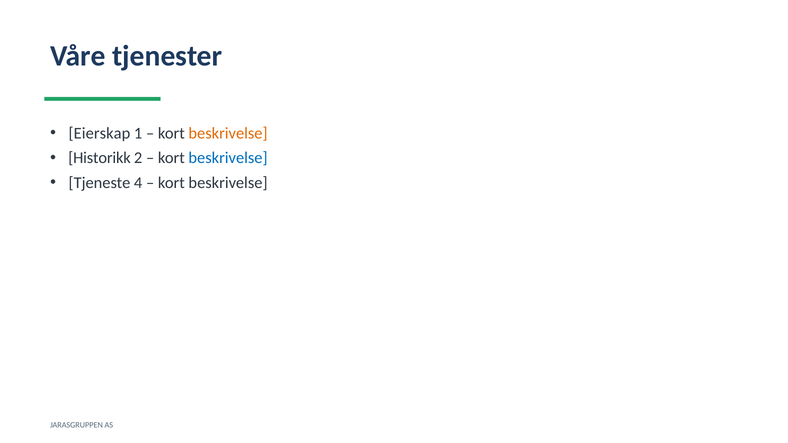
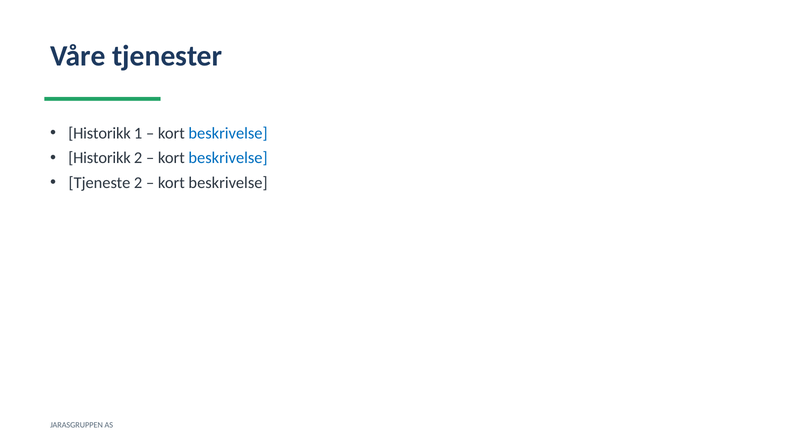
Eierskap at (99, 133): Eierskap -> Historikk
beskrivelse at (228, 133) colour: orange -> blue
Tjeneste 4: 4 -> 2
